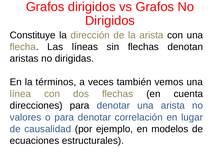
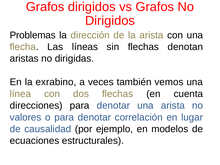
Constituye: Constituye -> Problemas
términos: términos -> exrabino
